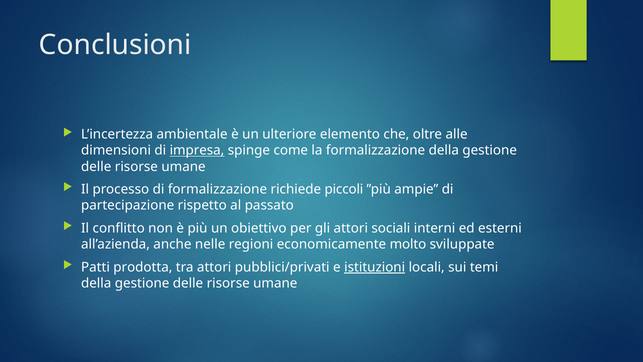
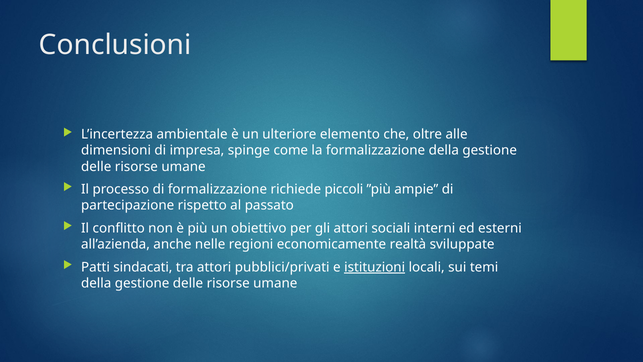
impresa underline: present -> none
molto: molto -> realtà
prodotta: prodotta -> sindacati
